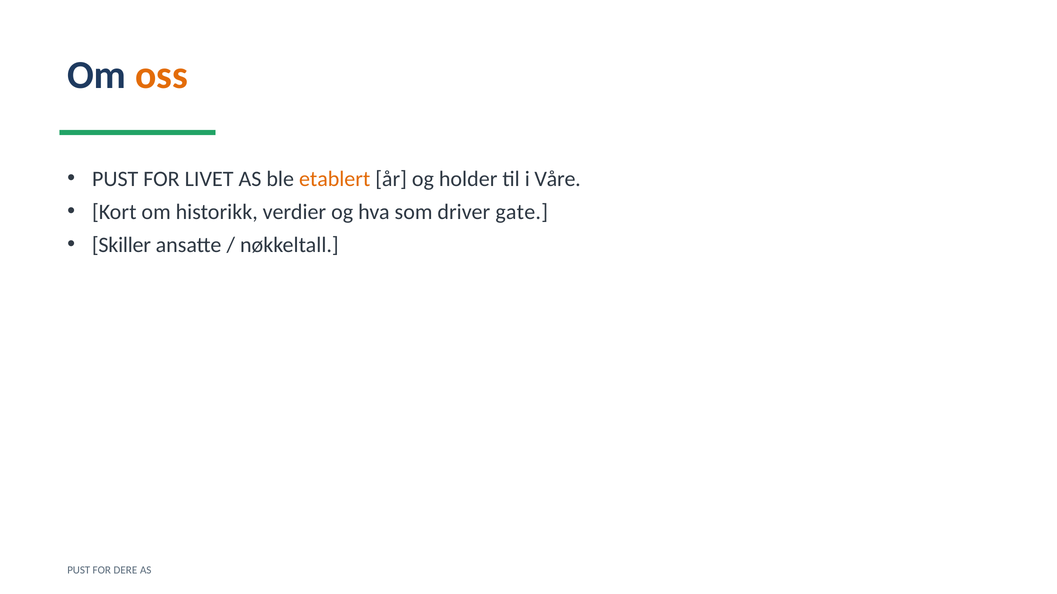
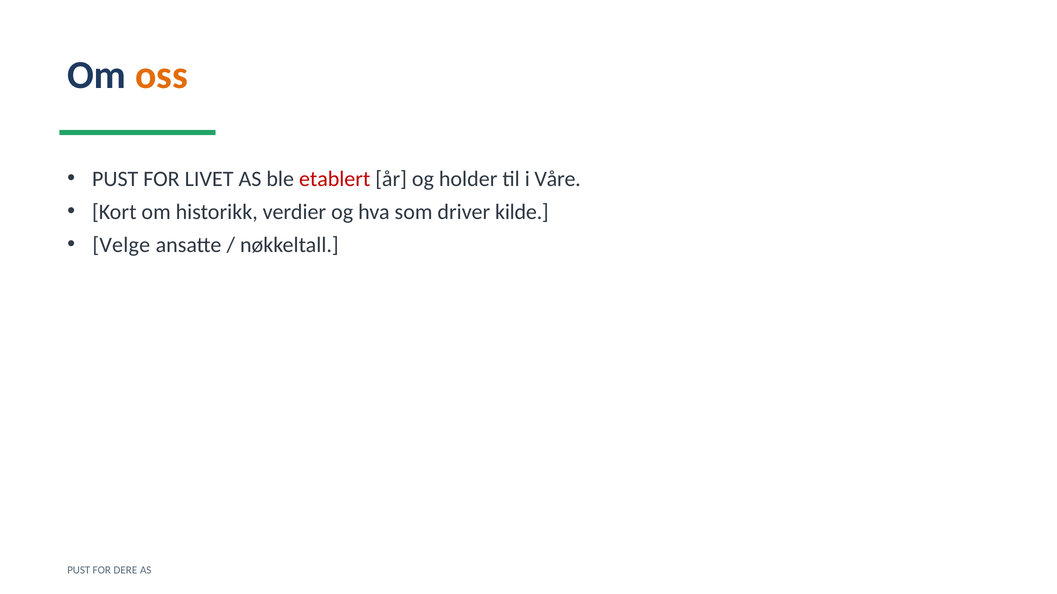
etablert colour: orange -> red
gate: gate -> kilde
Skiller: Skiller -> Velge
